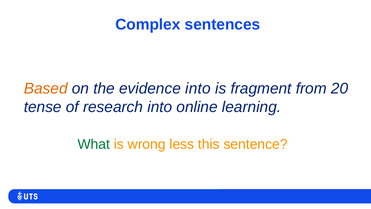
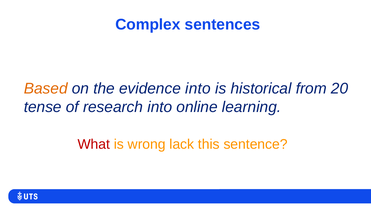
fragment: fragment -> historical
What colour: green -> red
less: less -> lack
